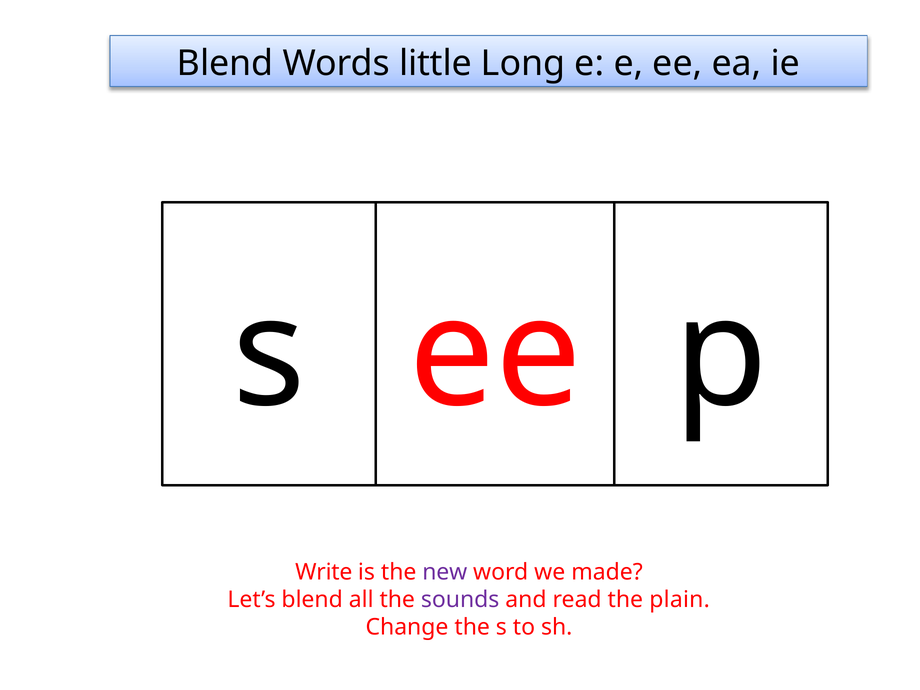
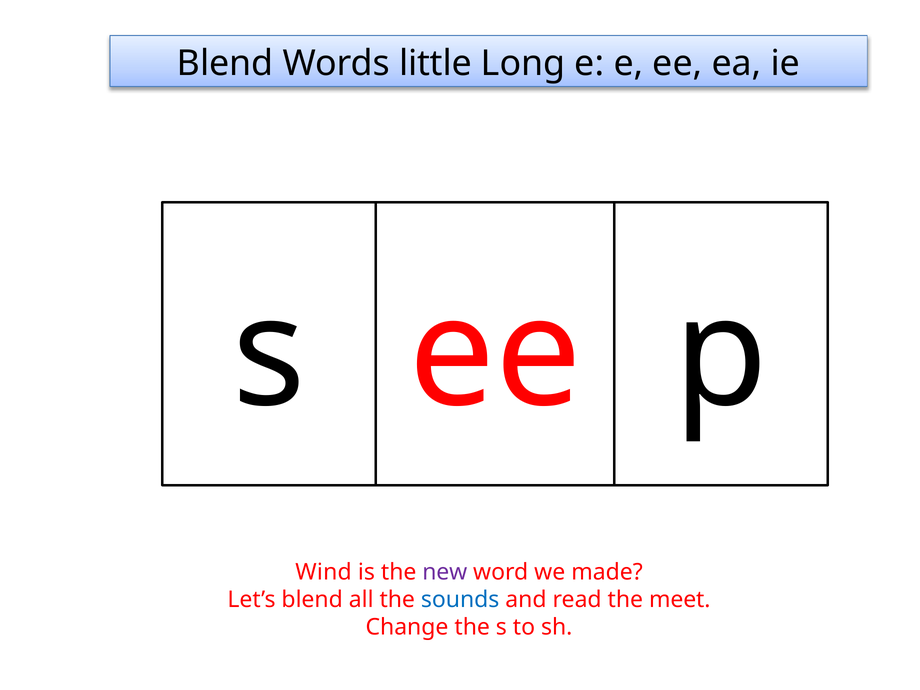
Write: Write -> Wind
sounds colour: purple -> blue
plain: plain -> meet
